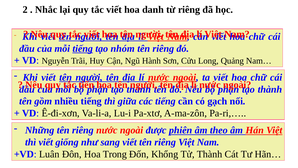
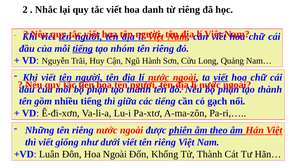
viết at (221, 77) underline: none -> present
sang: sang -> dưới
Hoa Trong: Trong -> Ngoài
